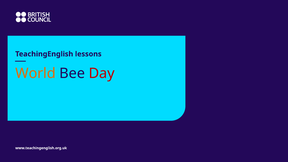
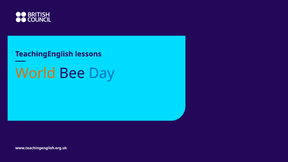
Day colour: red -> blue
